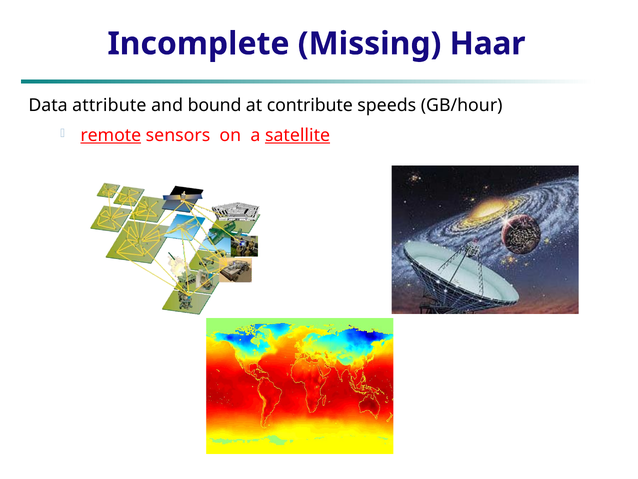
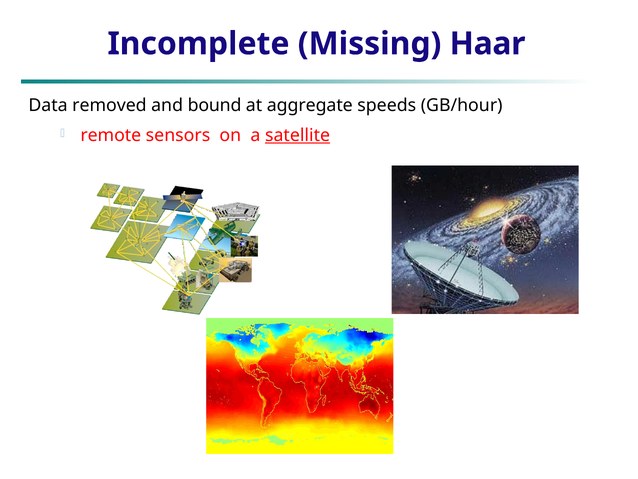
attribute: attribute -> removed
contribute: contribute -> aggregate
remote underline: present -> none
